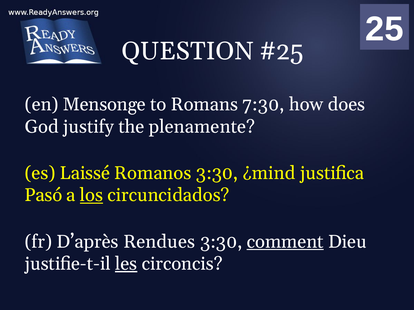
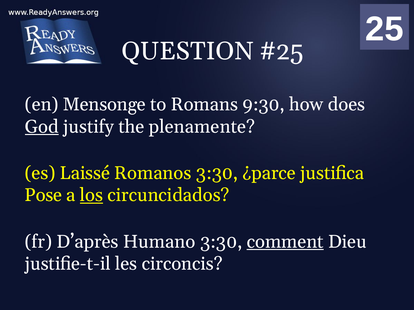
7:30: 7:30 -> 9:30
God underline: none -> present
¿mind: ¿mind -> ¿parce
Pasó: Pasó -> Pose
Rendues: Rendues -> Humano
les underline: present -> none
